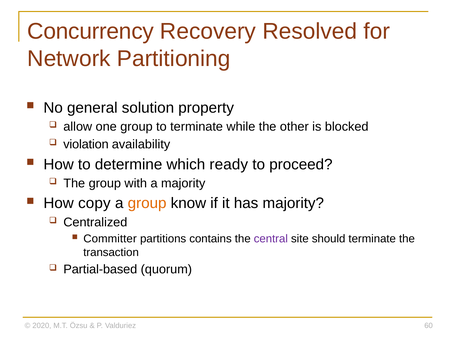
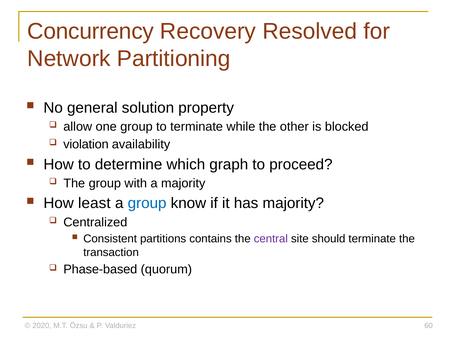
ready: ready -> graph
copy: copy -> least
group at (147, 203) colour: orange -> blue
Committer: Committer -> Consistent
Partial-based: Partial-based -> Phase-based
